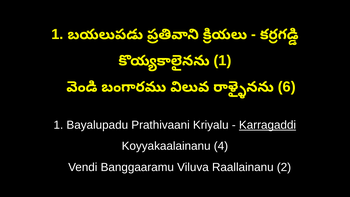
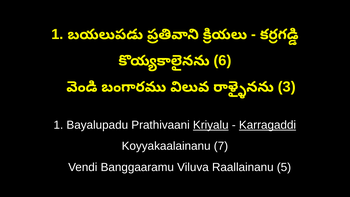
1 at (223, 61): 1 -> 6
6: 6 -> 3
Kriyalu underline: none -> present
4: 4 -> 7
2: 2 -> 5
